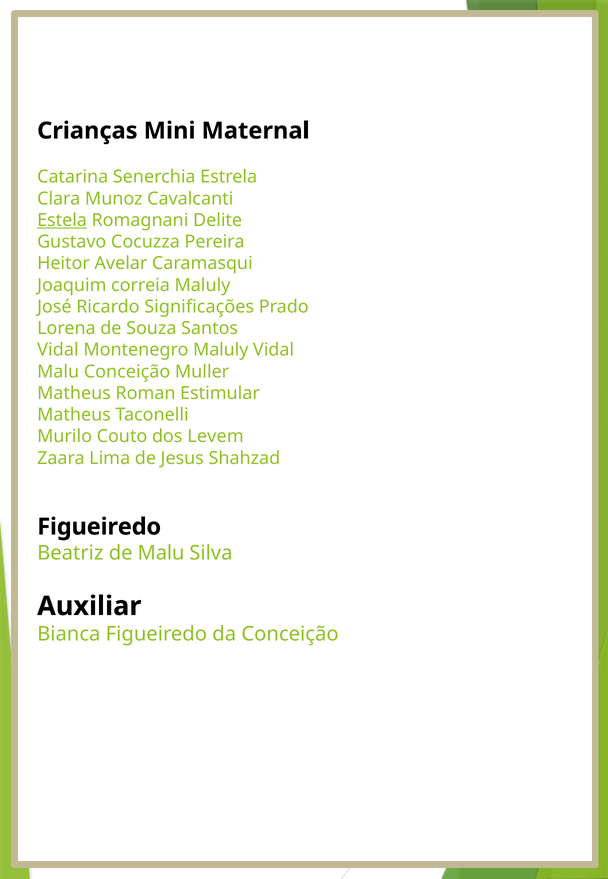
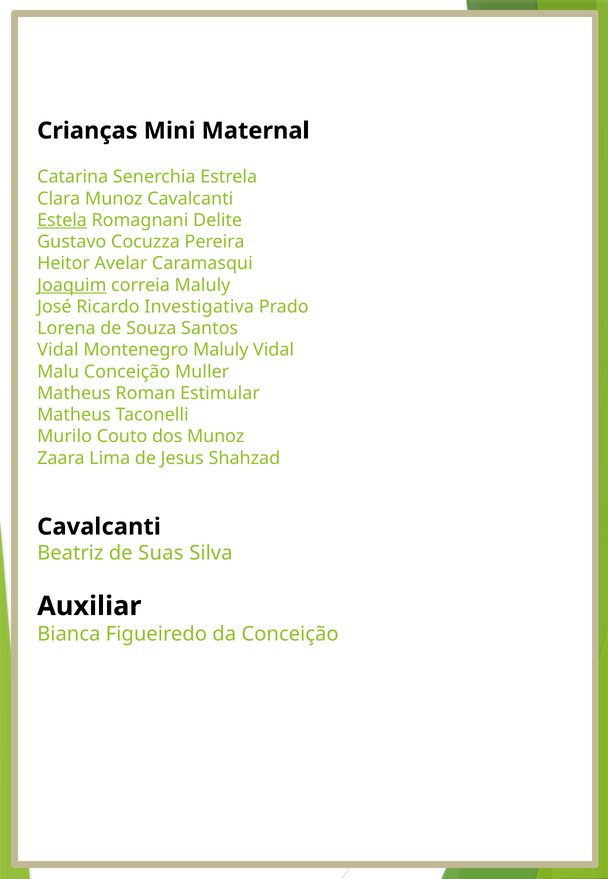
Joaquim underline: none -> present
Significações: Significações -> Investigativa
dos Levem: Levem -> Munoz
Figueiredo at (99, 526): Figueiredo -> Cavalcanti
de Malu: Malu -> Suas
